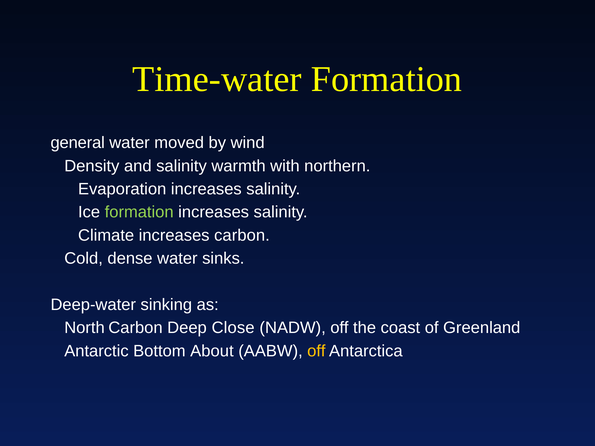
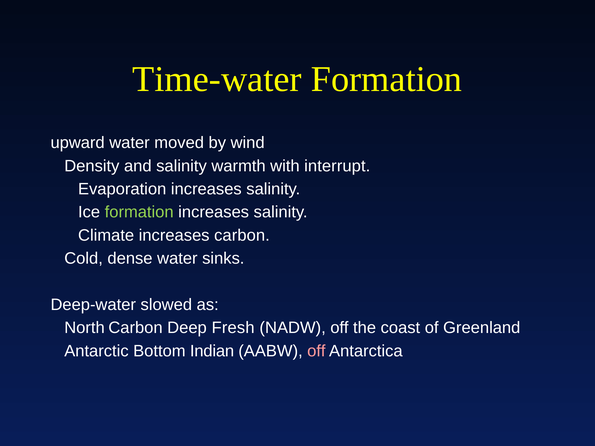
general: general -> upward
northern: northern -> interrupt
sinking: sinking -> slowed
Close: Close -> Fresh
About: About -> Indian
off at (316, 351) colour: yellow -> pink
